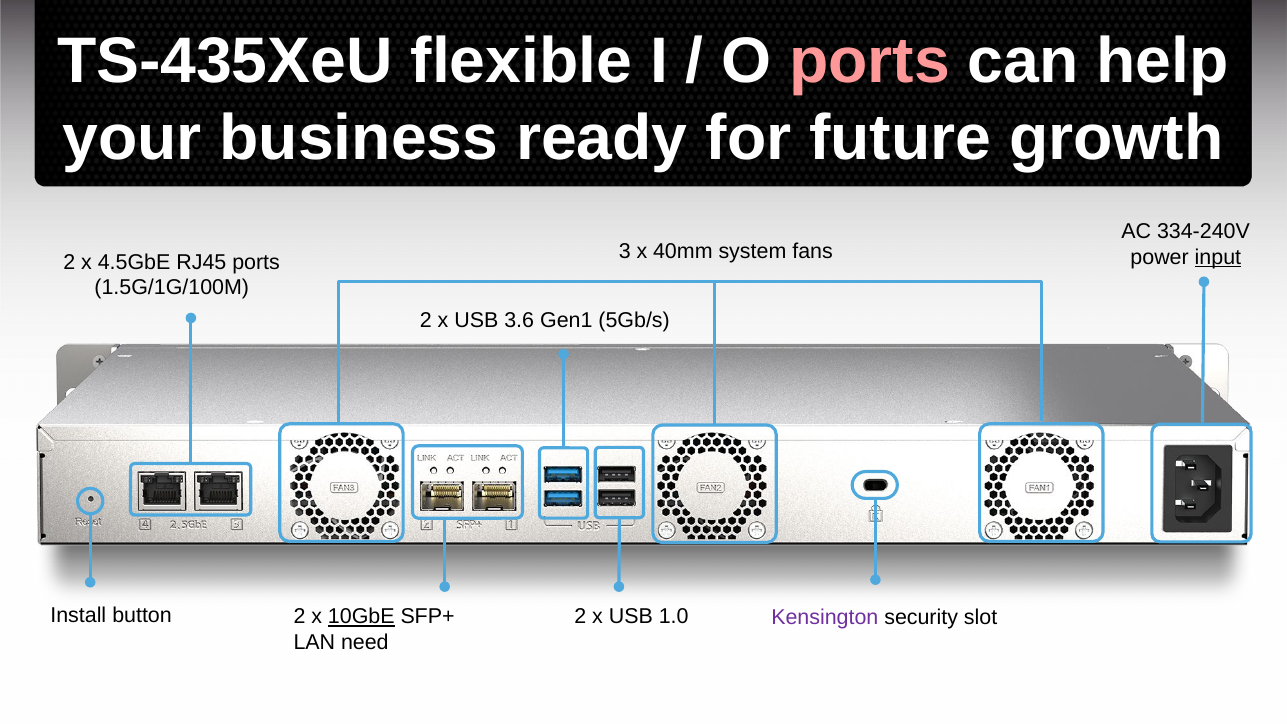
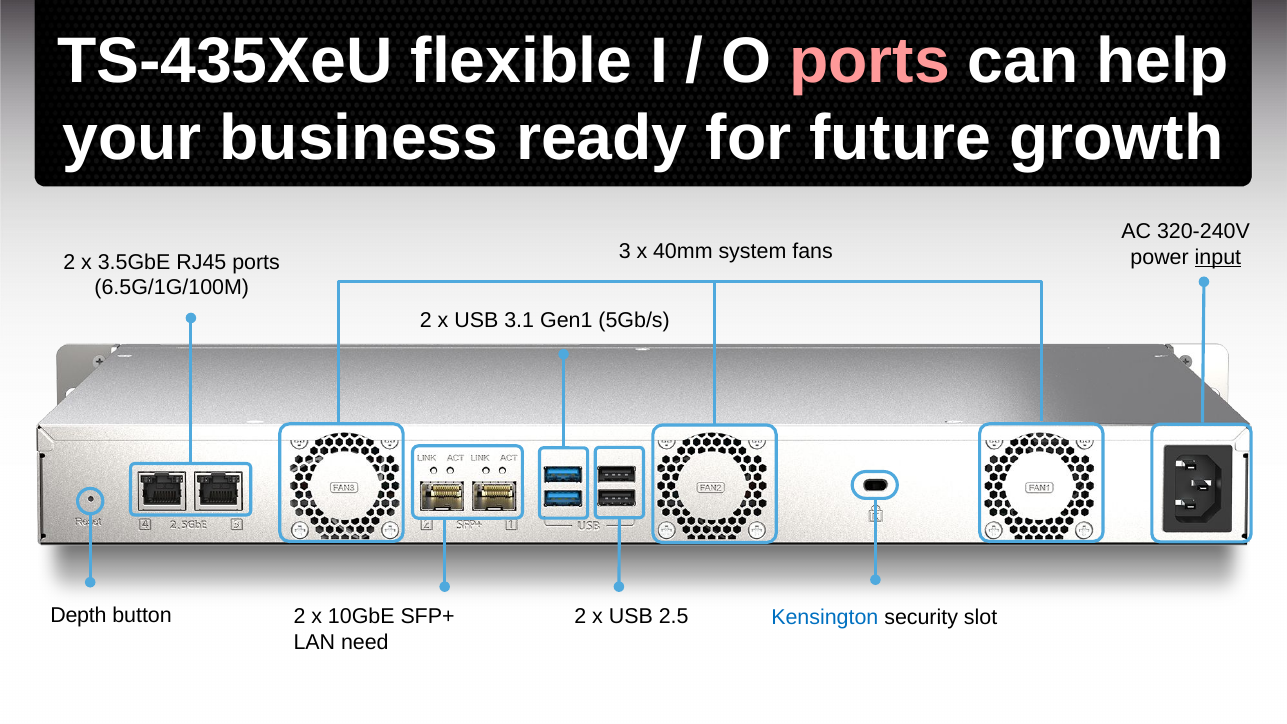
334-240V: 334-240V -> 320-240V
4.5GbE: 4.5GbE -> 3.5GbE
1.5G/1G/100M: 1.5G/1G/100M -> 6.5G/1G/100M
3.6: 3.6 -> 3.1
Install: Install -> Depth
10GbE underline: present -> none
1.0: 1.0 -> 2.5
Kensington colour: purple -> blue
